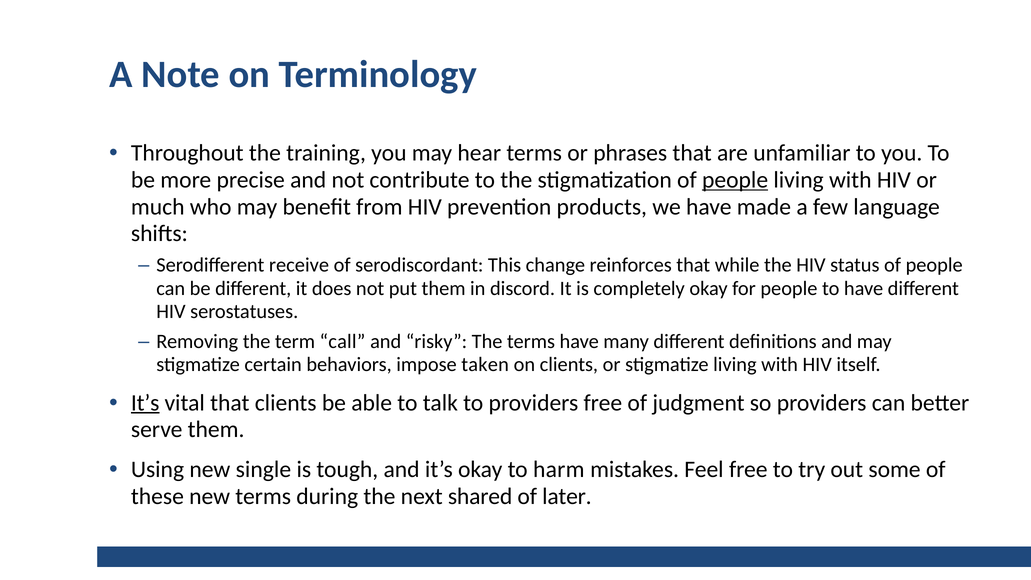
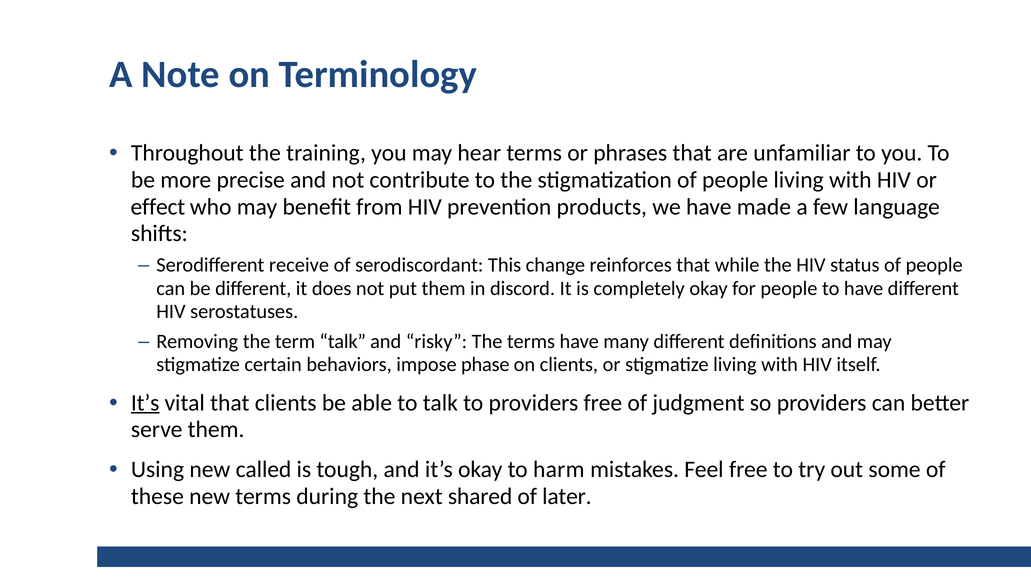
people at (735, 180) underline: present -> none
much: much -> effect
term call: call -> talk
taken: taken -> phase
single: single -> called
